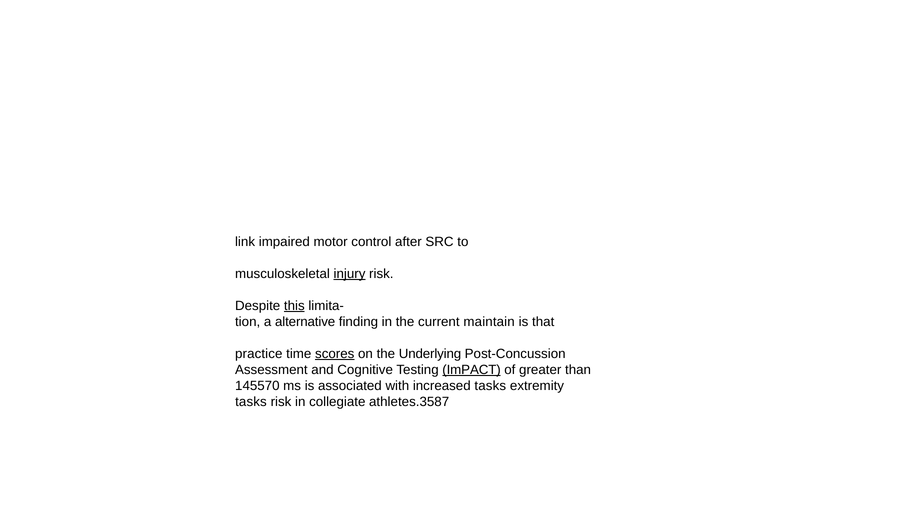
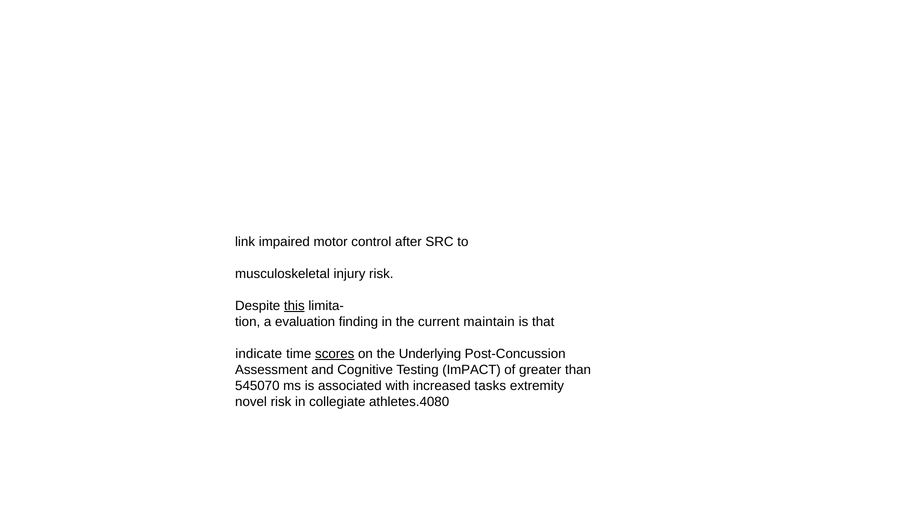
injury underline: present -> none
alternative: alternative -> evaluation
practice: practice -> indicate
ImPACT underline: present -> none
145570: 145570 -> 545070
tasks at (251, 402): tasks -> novel
athletes.3587: athletes.3587 -> athletes.4080
